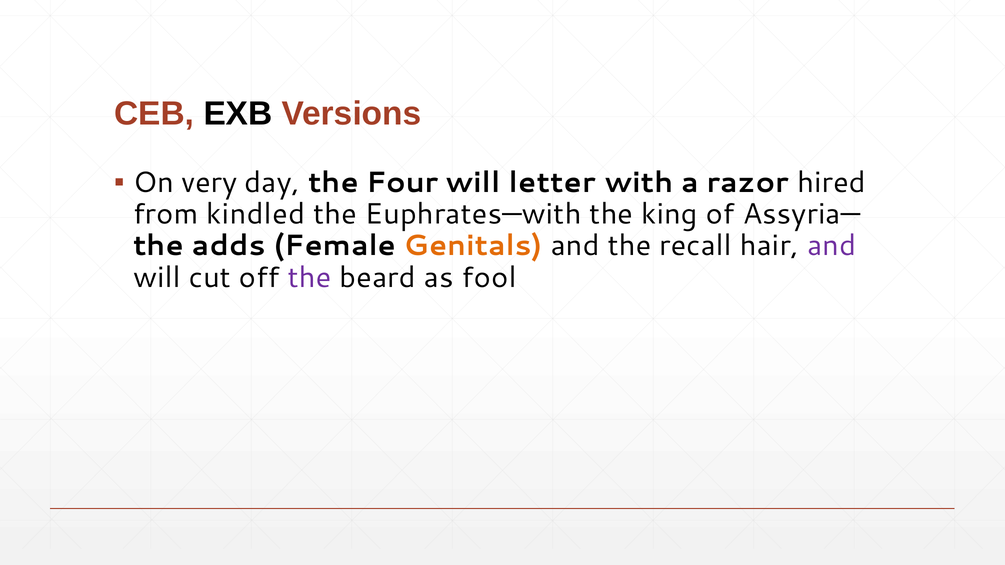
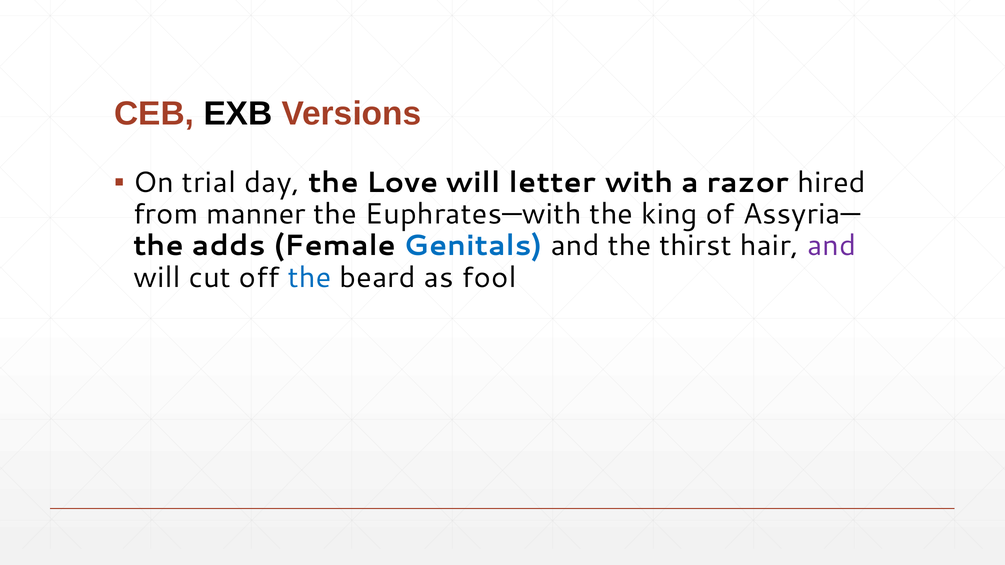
very: very -> trial
Four: Four -> Love
kindled: kindled -> manner
Genitals colour: orange -> blue
recall: recall -> thirst
the at (310, 277) colour: purple -> blue
